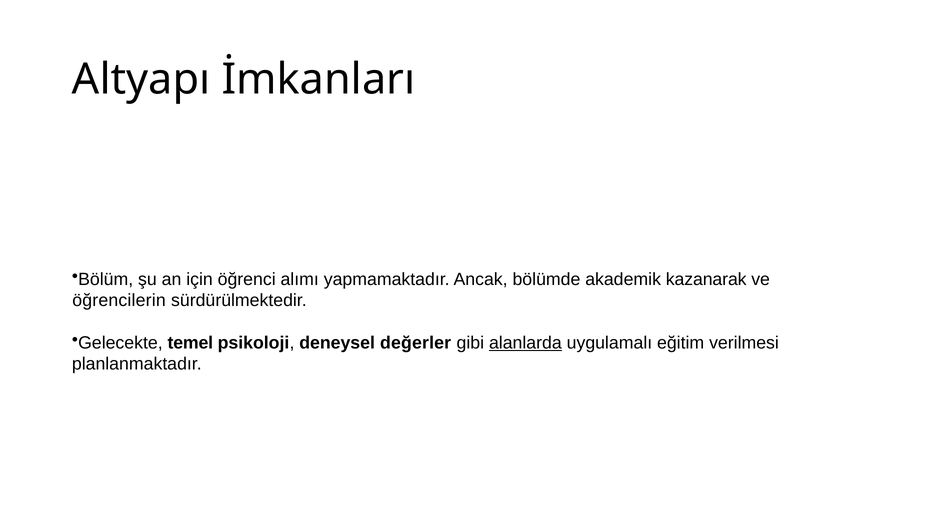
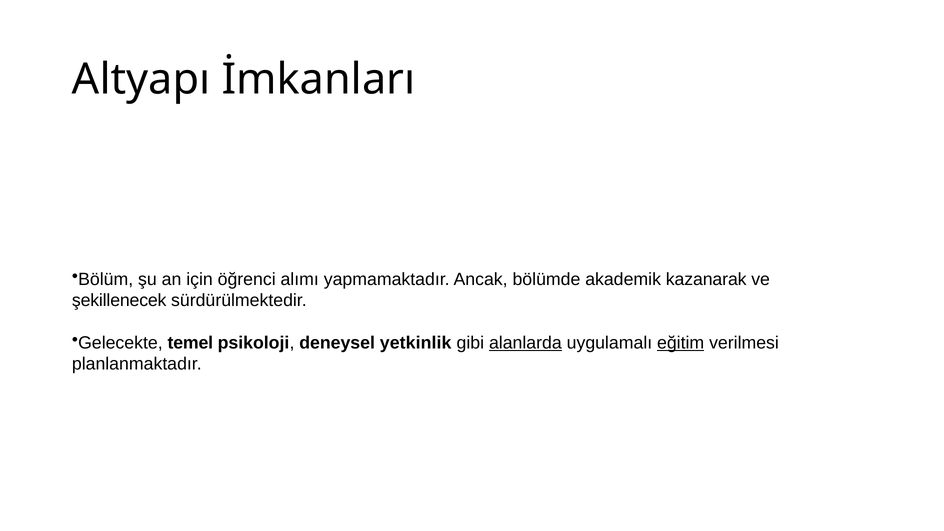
öğrencilerin: öğrencilerin -> şekillenecek
değerler: değerler -> yetkinlik
eğitim underline: none -> present
